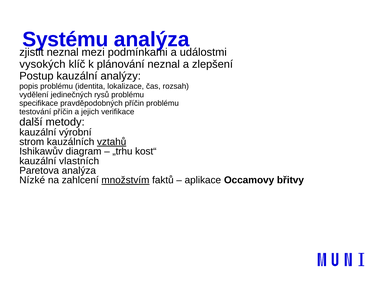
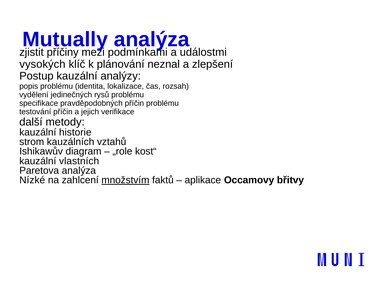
Systému: Systému -> Mutually
zjistit neznal: neznal -> příčiny
výrobní: výrobní -> historie
vztahů underline: present -> none
„trhu: „trhu -> „role
